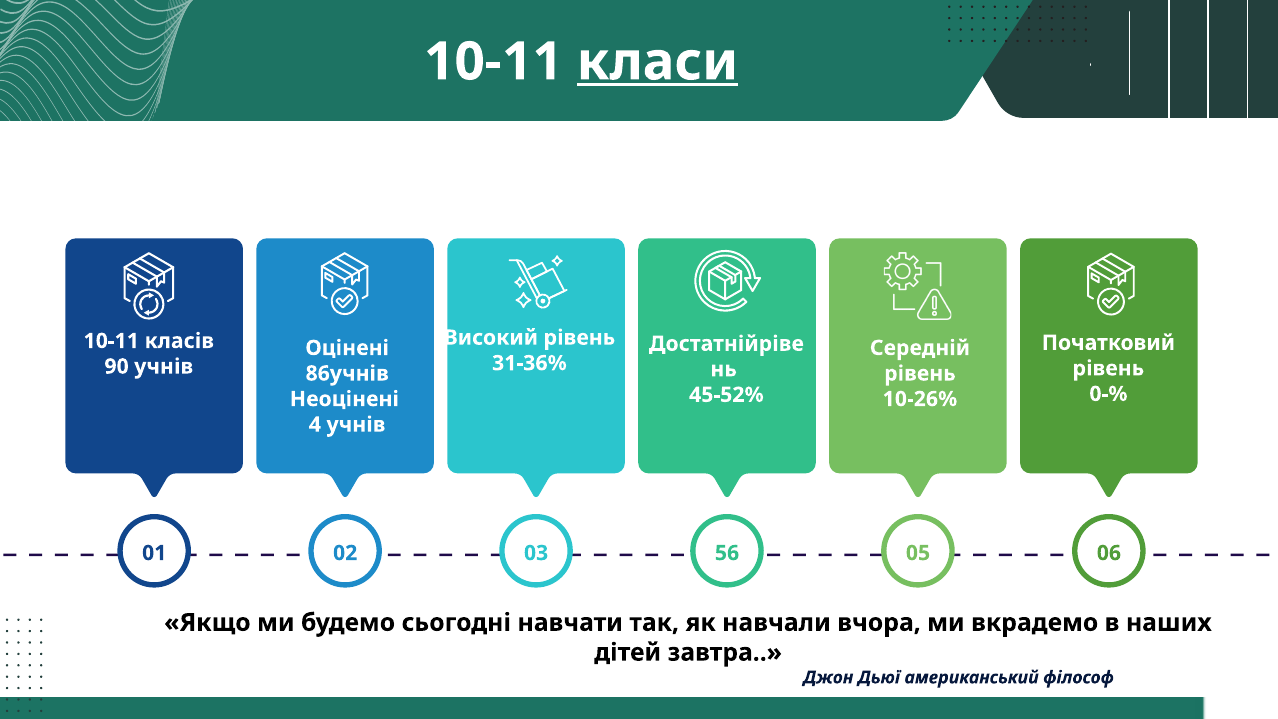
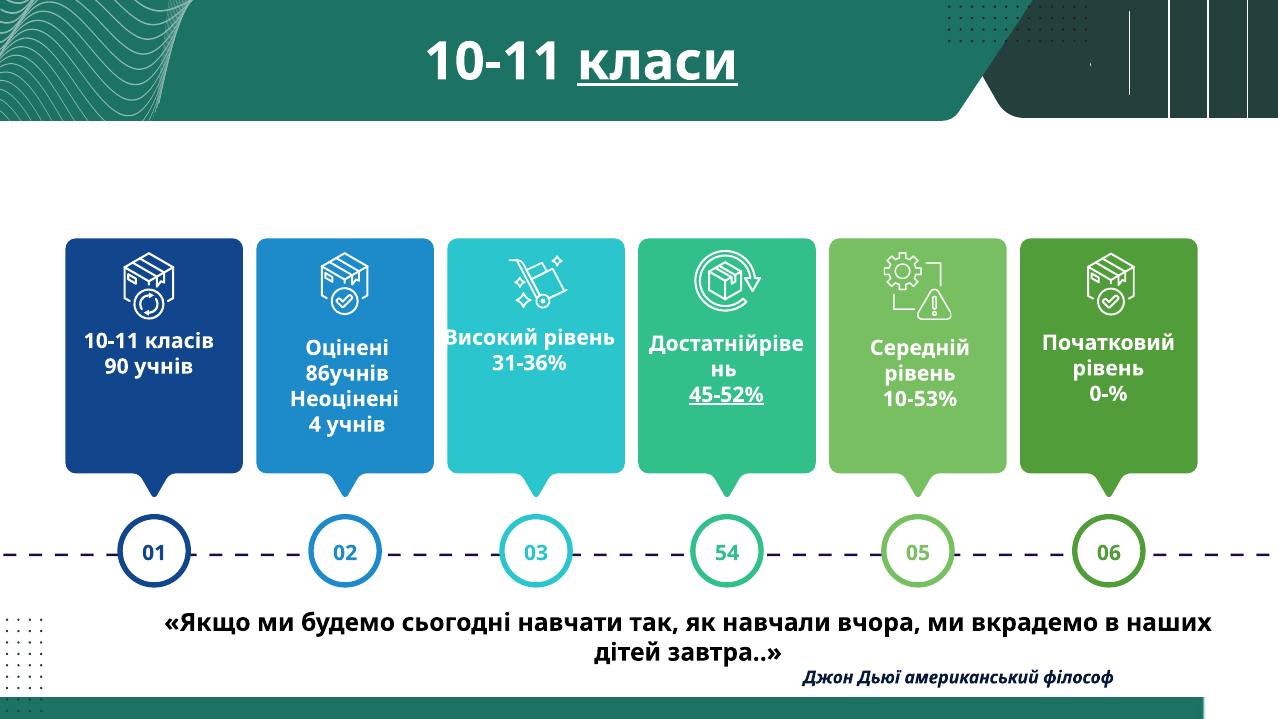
45-52% underline: none -> present
10-26%: 10-26% -> 10-53%
56: 56 -> 54
